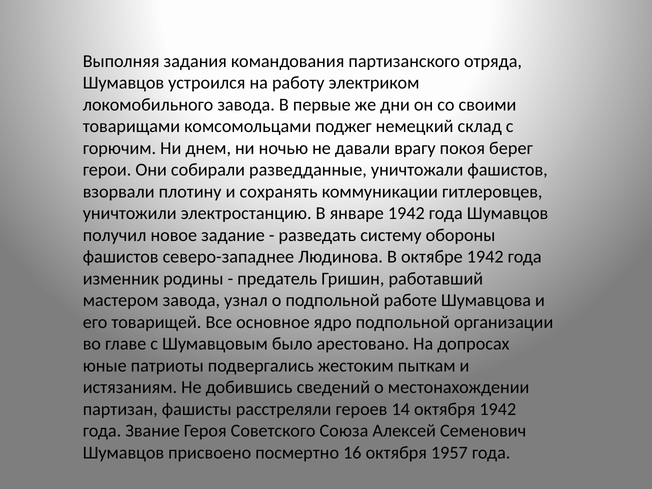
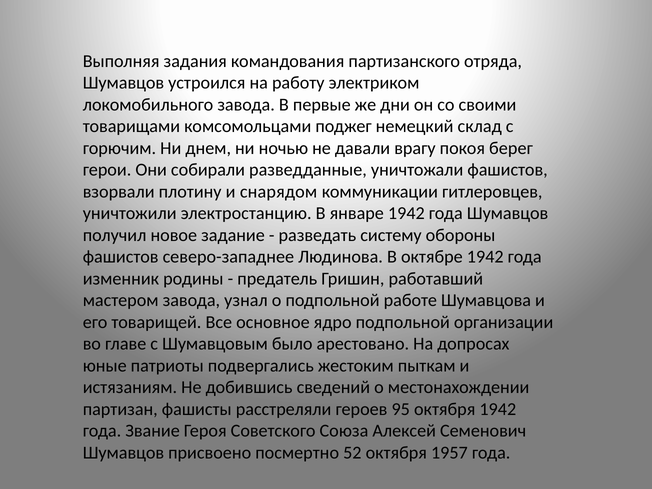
сохранять: сохранять -> снарядом
14: 14 -> 95
16: 16 -> 52
